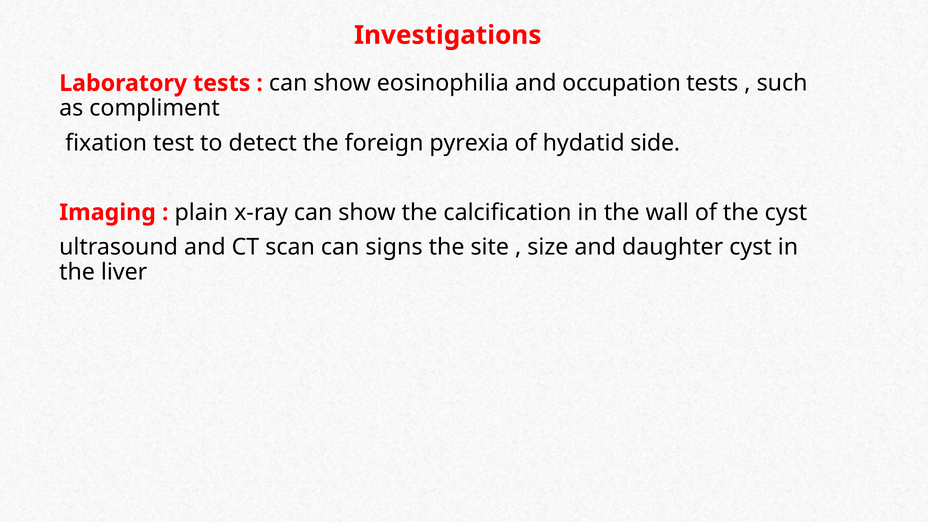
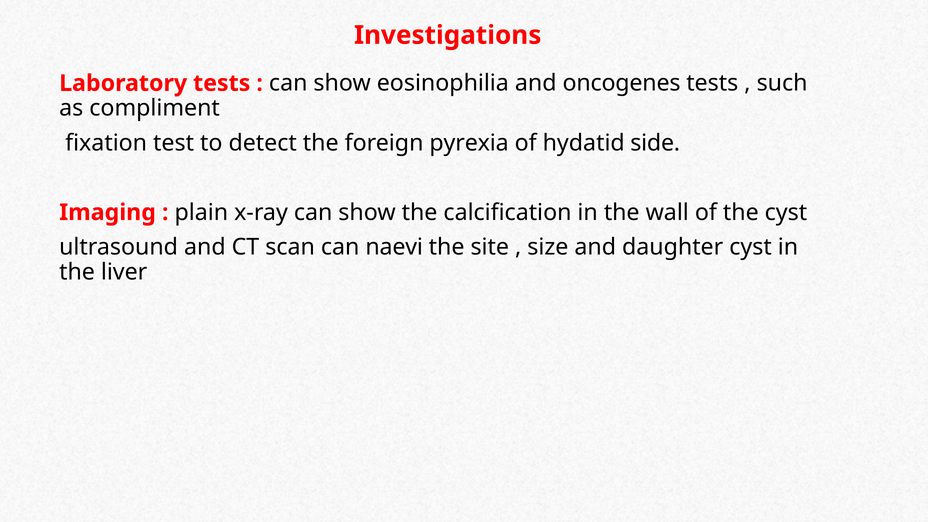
occupation: occupation -> oncogenes
signs: signs -> naevi
